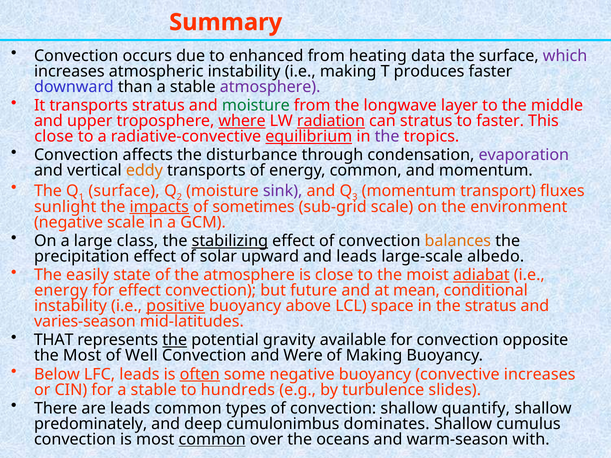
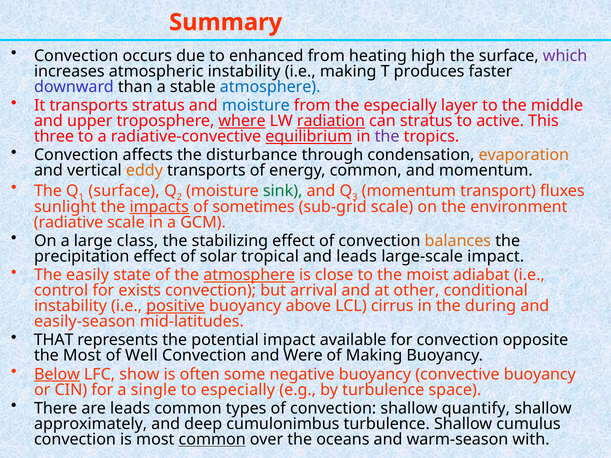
data: data -> high
atmosphere at (270, 87) colour: purple -> blue
moisture at (256, 106) colour: green -> blue
the longwave: longwave -> especially
to faster: faster -> active
close at (54, 136): close -> three
evaporation colour: purple -> orange
sink colour: purple -> green
negative at (69, 222): negative -> radiative
stabilizing underline: present -> none
upward: upward -> tropical
large-scale albedo: albedo -> impact
atmosphere at (249, 275) underline: none -> present
adiabat underline: present -> none
energy at (61, 291): energy -> control
for effect: effect -> exists
future: future -> arrival
mean: mean -> other
space: space -> cirrus
the stratus: stratus -> during
varies-season: varies-season -> easily-season
the at (175, 340) underline: present -> none
potential gravity: gravity -> impact
Below underline: none -> present
LFC leads: leads -> show
often underline: present -> none
convective increases: increases -> buoyancy
for a stable: stable -> single
to hundreds: hundreds -> especially
slides: slides -> space
predominately: predominately -> approximately
cumulonimbus dominates: dominates -> turbulence
